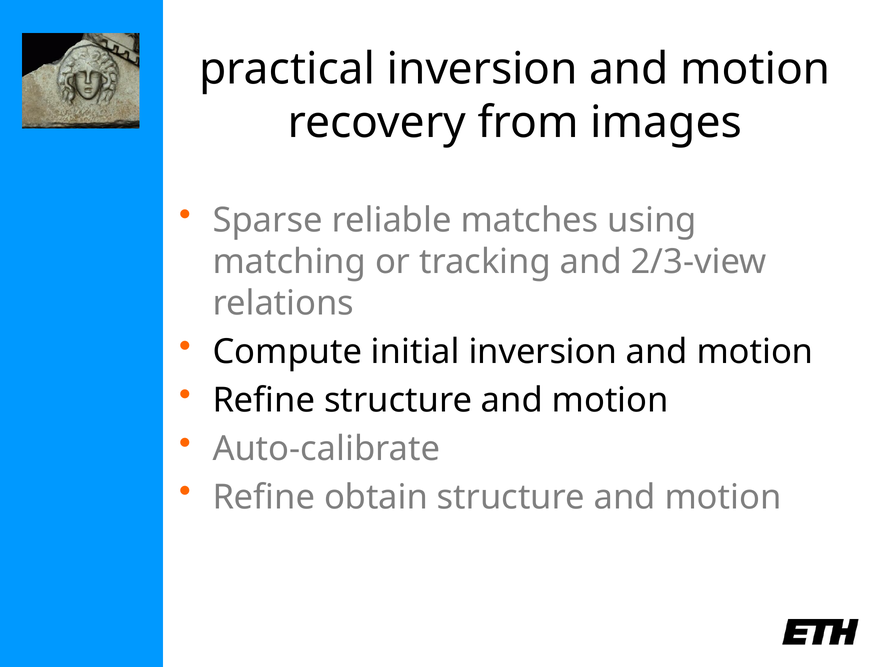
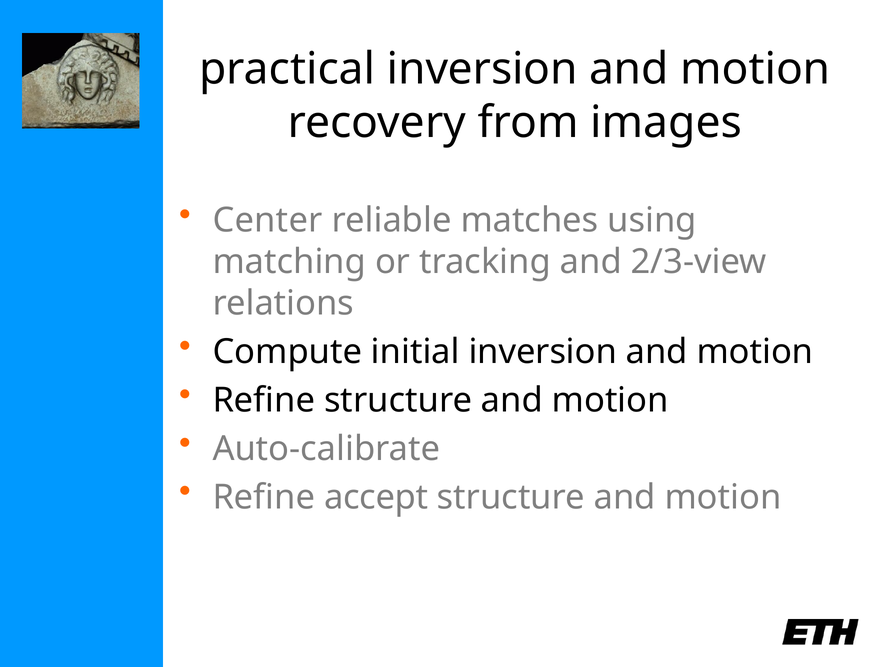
Sparse: Sparse -> Center
obtain: obtain -> accept
